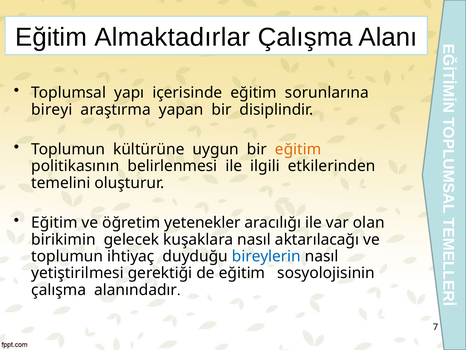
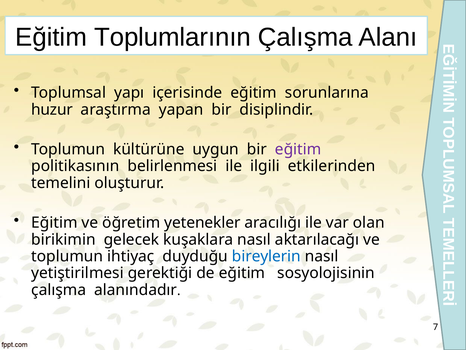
Almaktadırlar: Almaktadırlar -> Toplumlarının
bireyi: bireyi -> huzur
eğitim at (298, 149) colour: orange -> purple
